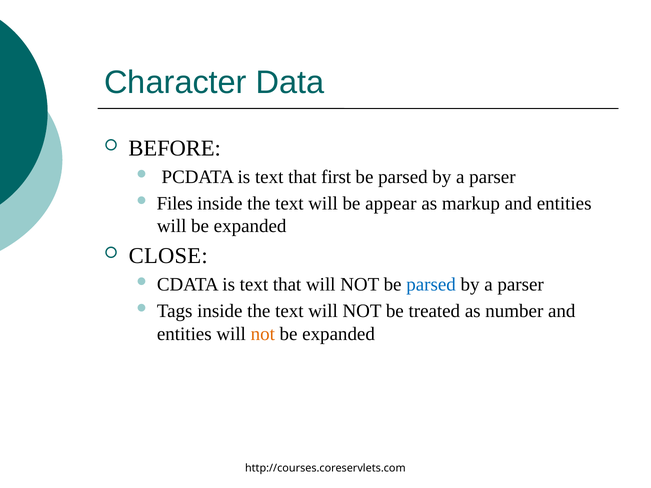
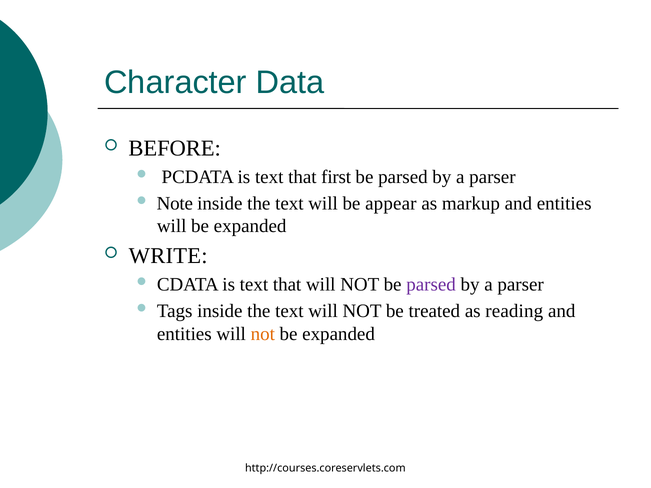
Files: Files -> Note
CLOSE: CLOSE -> WRITE
parsed at (431, 285) colour: blue -> purple
number: number -> reading
